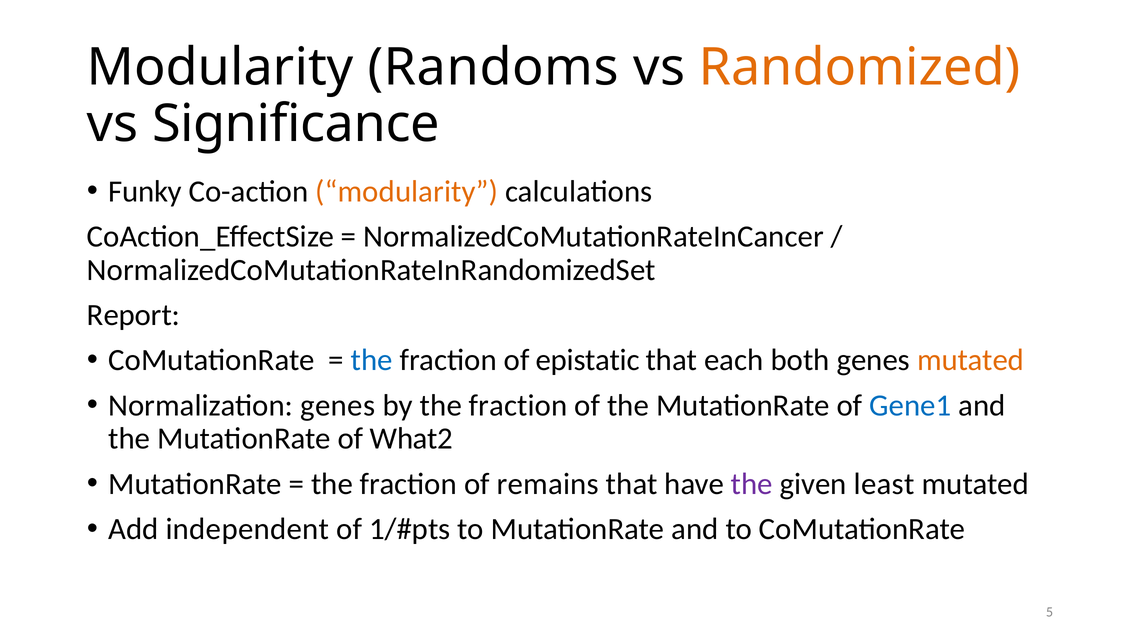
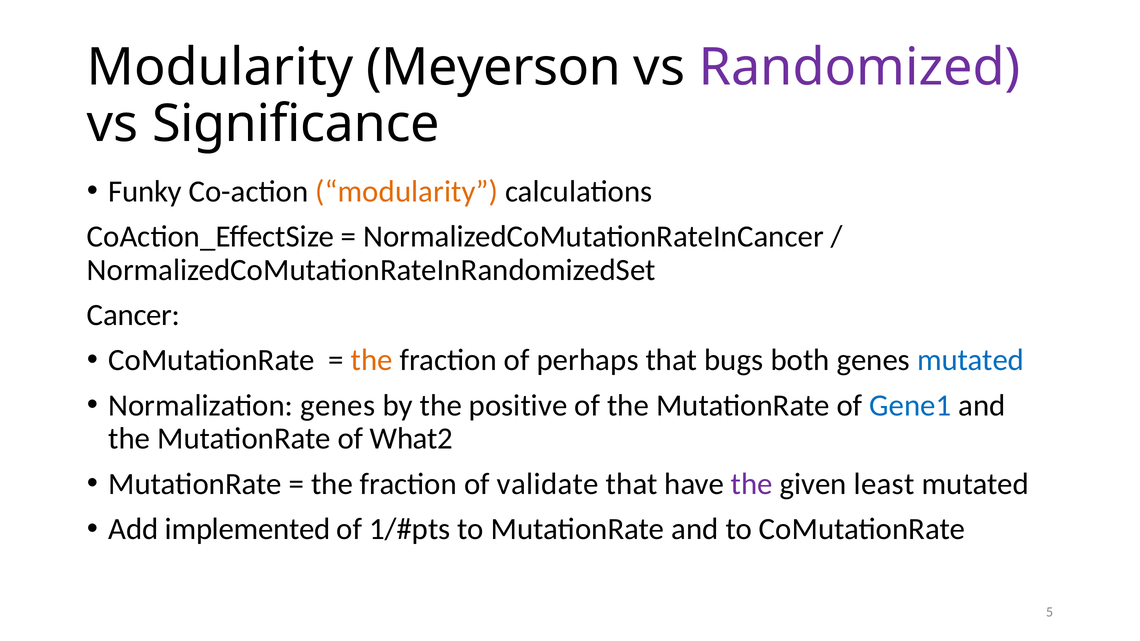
Randoms: Randoms -> Meyerson
Randomized colour: orange -> purple
Report: Report -> Cancer
the at (372, 360) colour: blue -> orange
epistatic: epistatic -> perhaps
each: each -> bugs
mutated at (971, 360) colour: orange -> blue
by the fraction: fraction -> positive
remains: remains -> validate
independent: independent -> implemented
